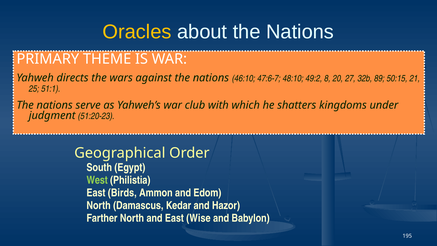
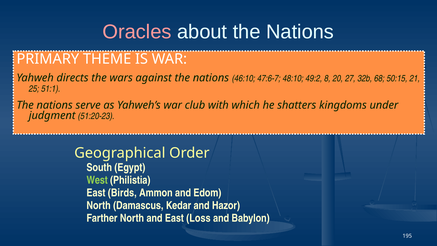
Oracles colour: yellow -> pink
89: 89 -> 68
Wise: Wise -> Loss
